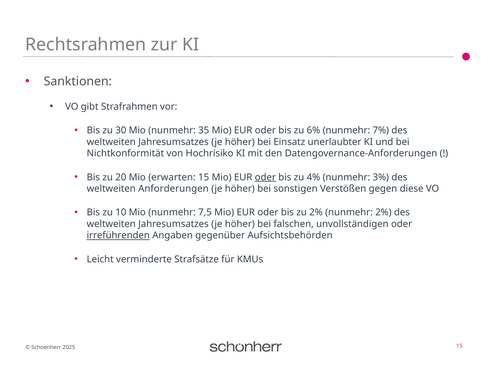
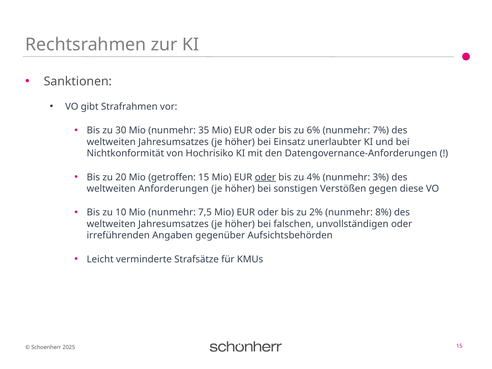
erwarten: erwarten -> getroffen
nunmehr 2%: 2% -> 8%
irreführenden underline: present -> none
